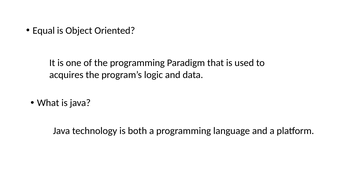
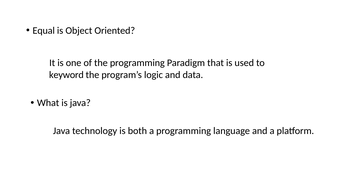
acquires: acquires -> keyword
